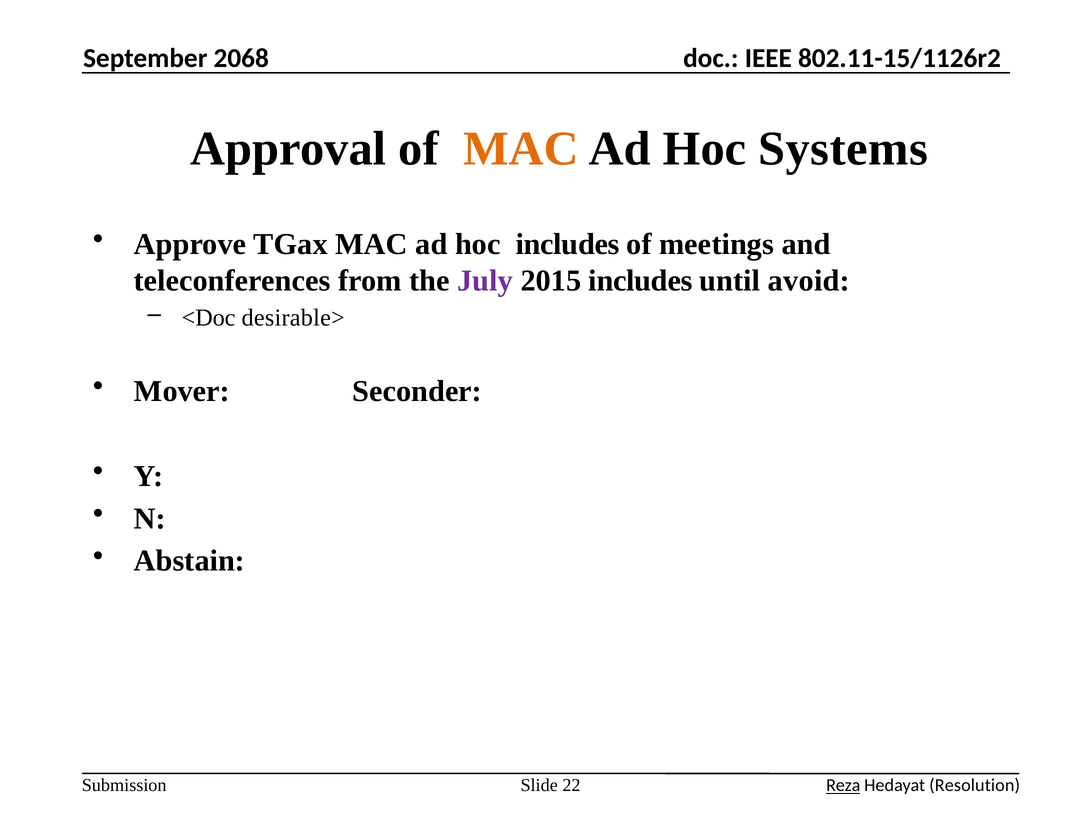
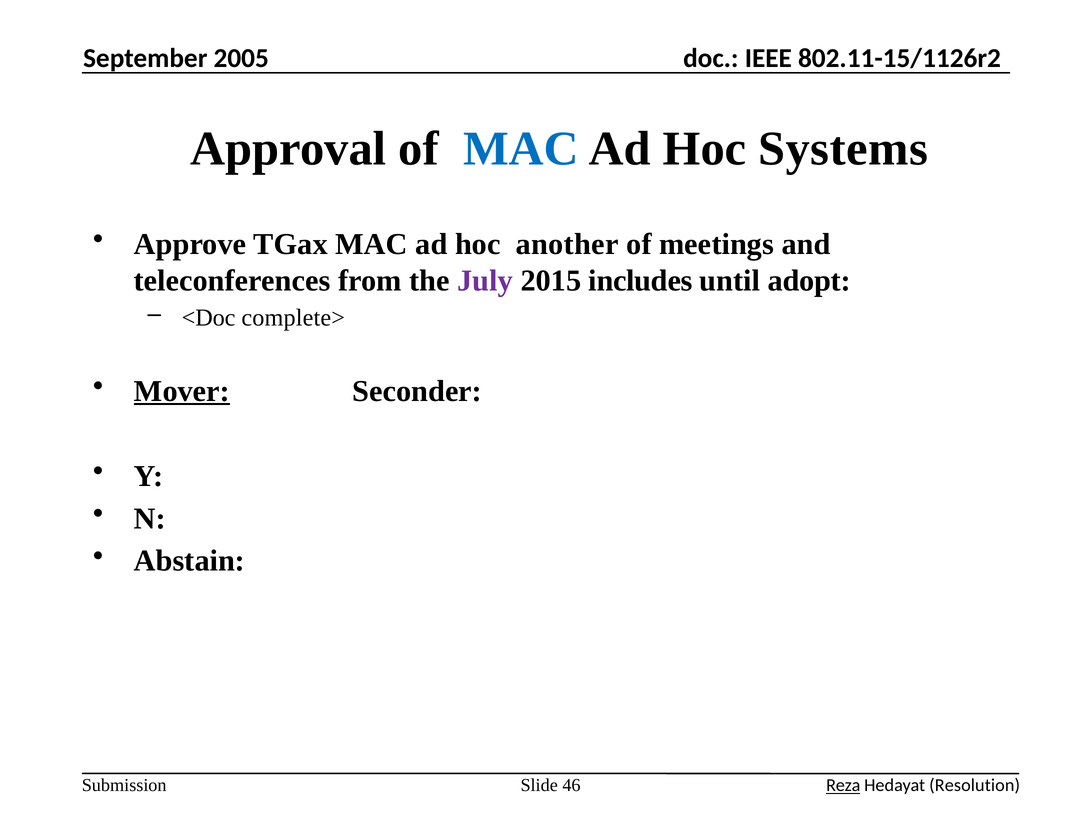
2068: 2068 -> 2005
MAC at (521, 149) colour: orange -> blue
hoc includes: includes -> another
avoid: avoid -> adopt
desirable>: desirable> -> complete>
Mover underline: none -> present
22: 22 -> 46
